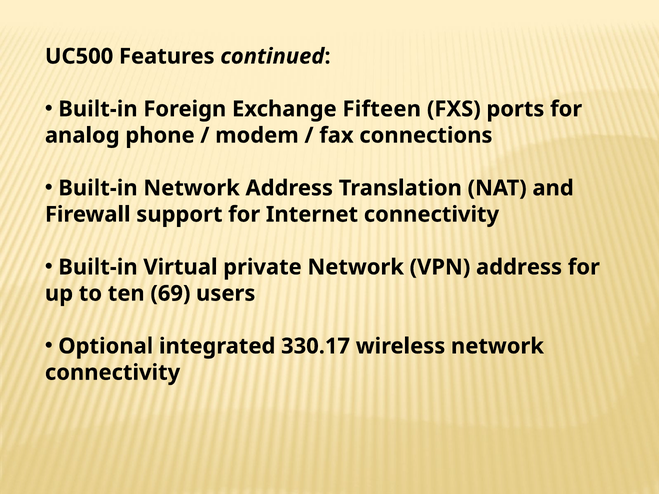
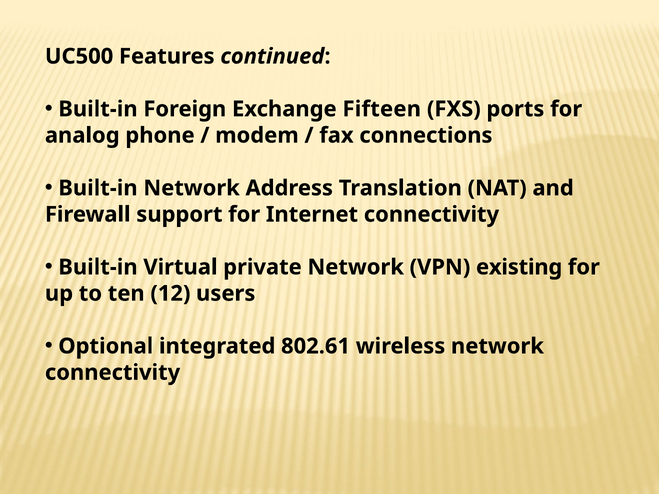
VPN address: address -> existing
69: 69 -> 12
330.17: 330.17 -> 802.61
